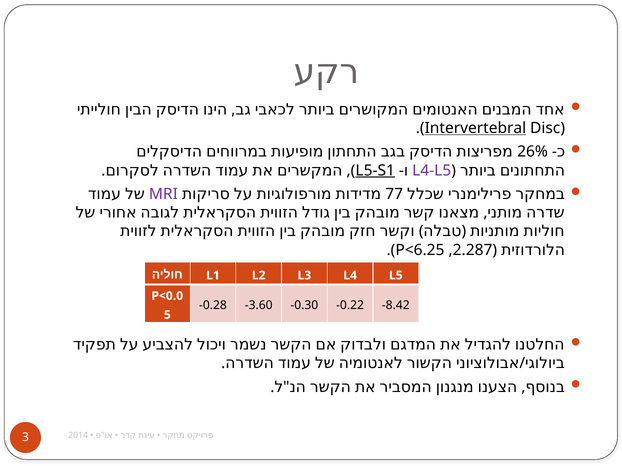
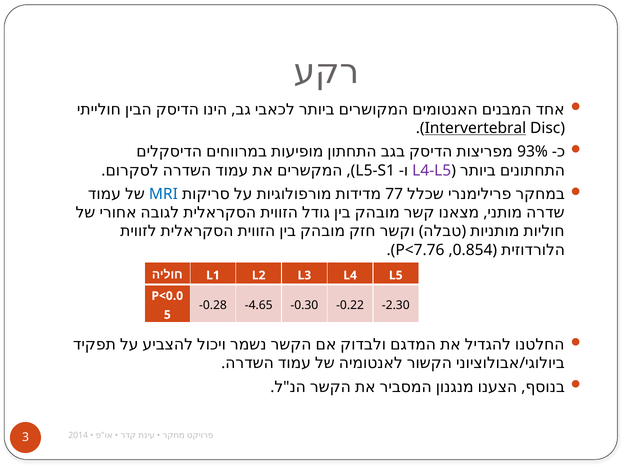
26%: 26% -> 93%
L5-S1 underline: present -> none
MRI colour: purple -> blue
P<6.25: P<6.25 -> P<7.76
2.287: 2.287 -> 0.854
-3.60: -3.60 -> -4.65
-8.42: -8.42 -> -2.30
